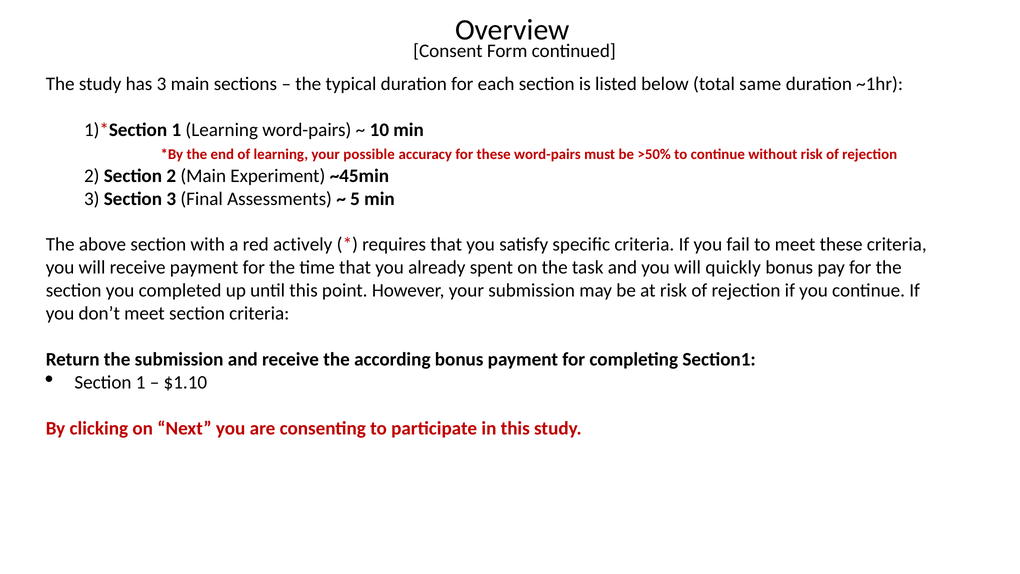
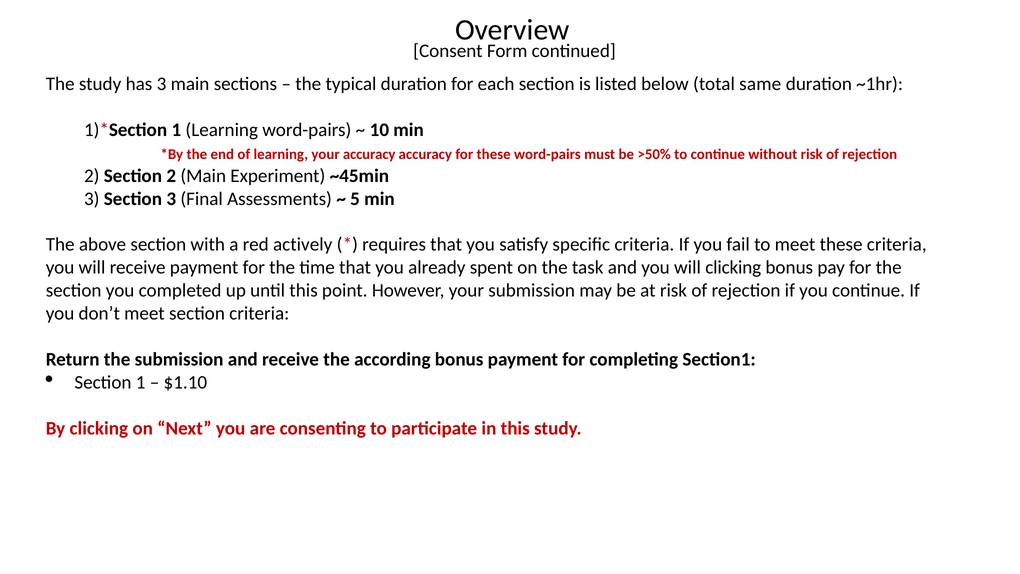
your possible: possible -> accuracy
will quickly: quickly -> clicking
